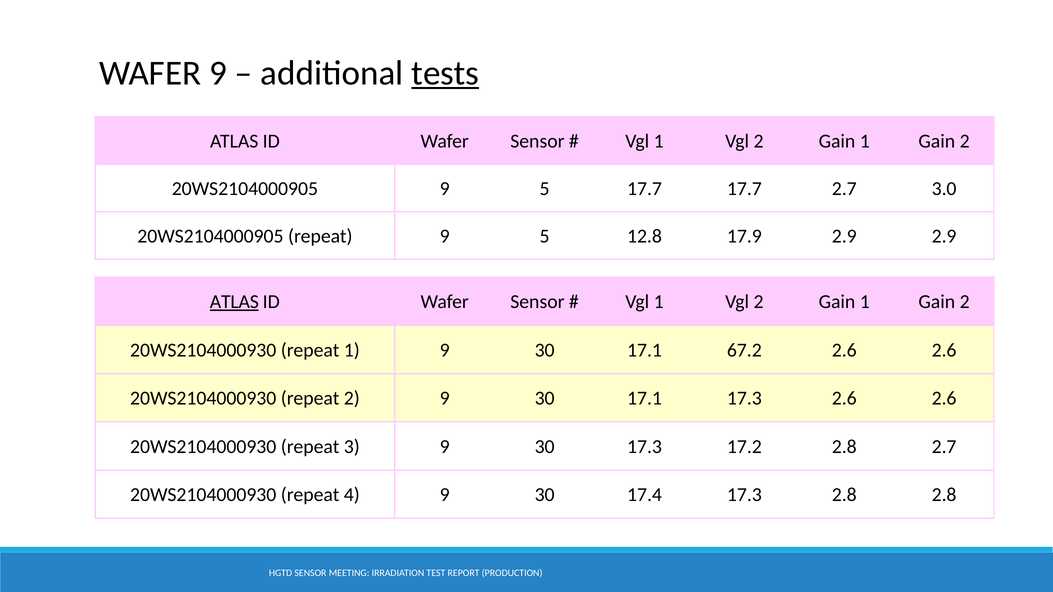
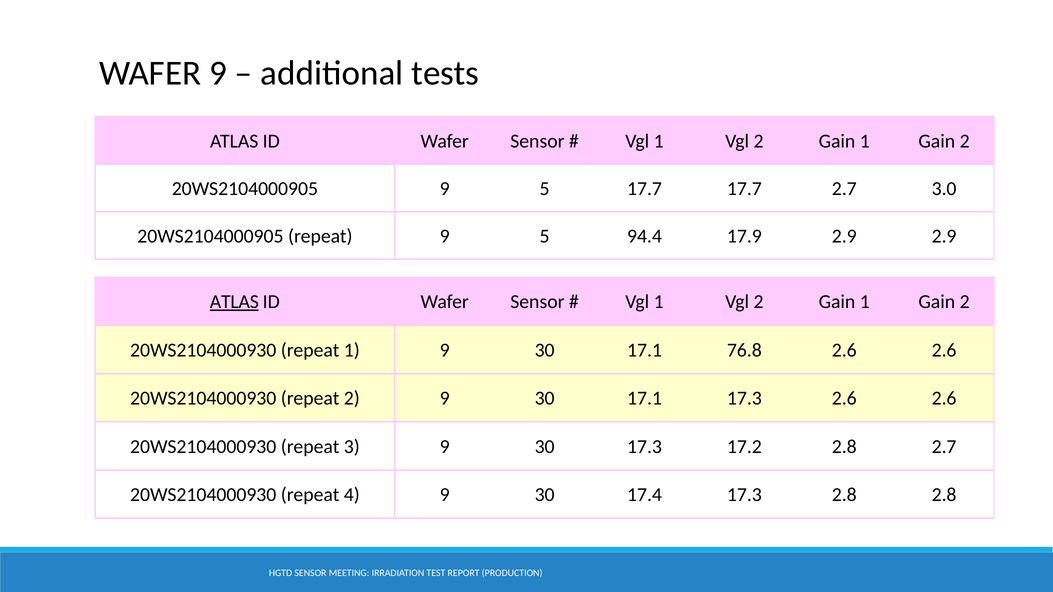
tests underline: present -> none
12.8: 12.8 -> 94.4
67.2: 67.2 -> 76.8
